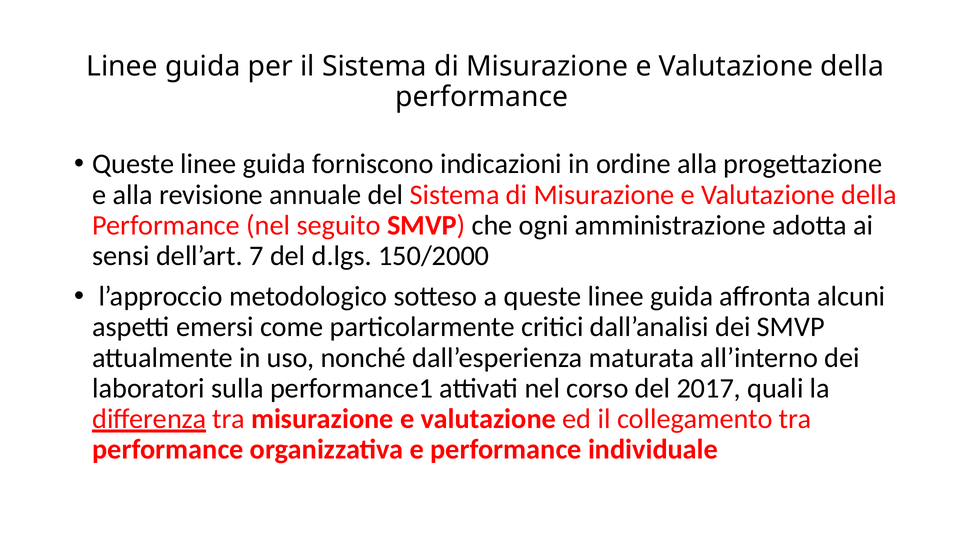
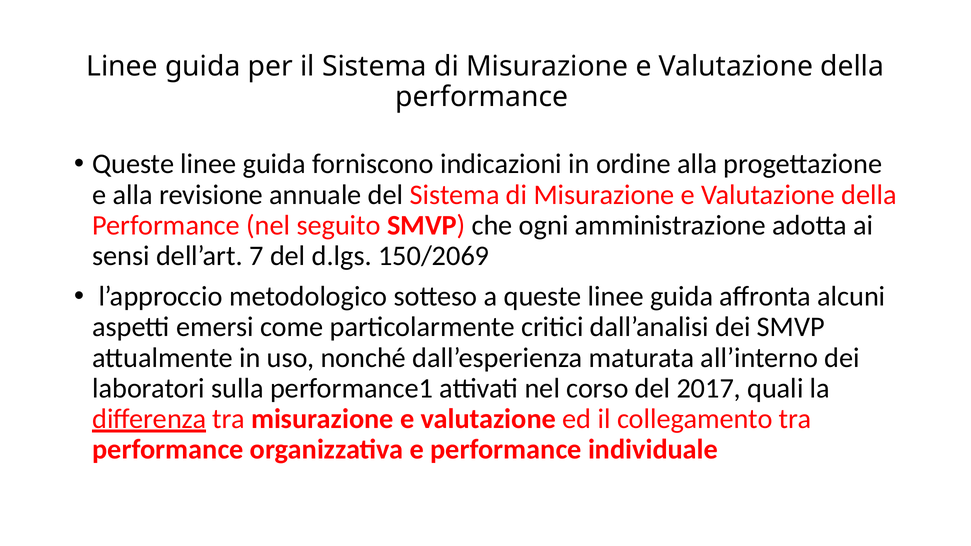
150/2000: 150/2000 -> 150/2069
